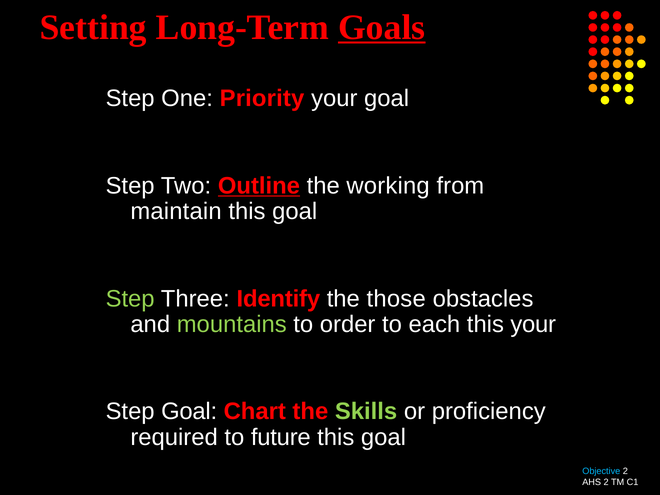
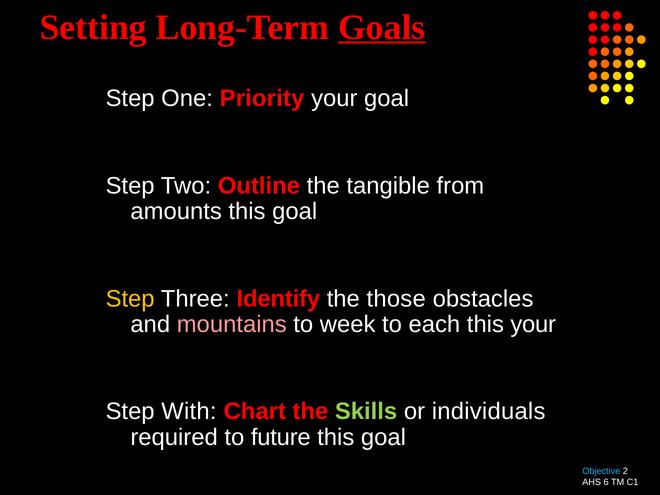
Outline underline: present -> none
working: working -> tangible
maintain: maintain -> amounts
Step at (130, 299) colour: light green -> yellow
mountains colour: light green -> pink
order: order -> week
Step Goal: Goal -> With
proficiency: proficiency -> individuals
AHS 2: 2 -> 6
